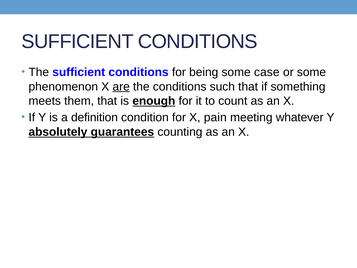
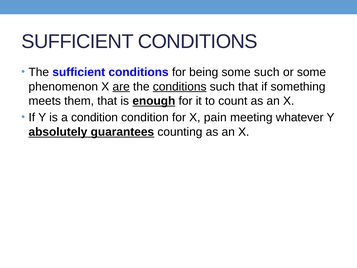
some case: case -> such
conditions at (180, 87) underline: none -> present
a definition: definition -> condition
